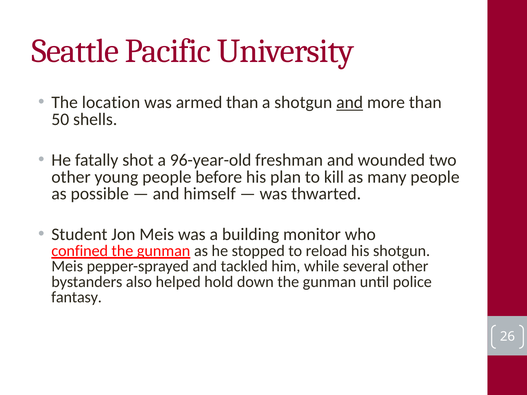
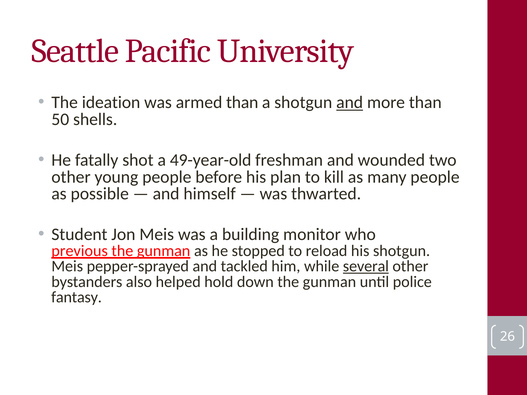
location: location -> ideation
96-year-old: 96-year-old -> 49-year-old
confined: confined -> previous
several underline: none -> present
